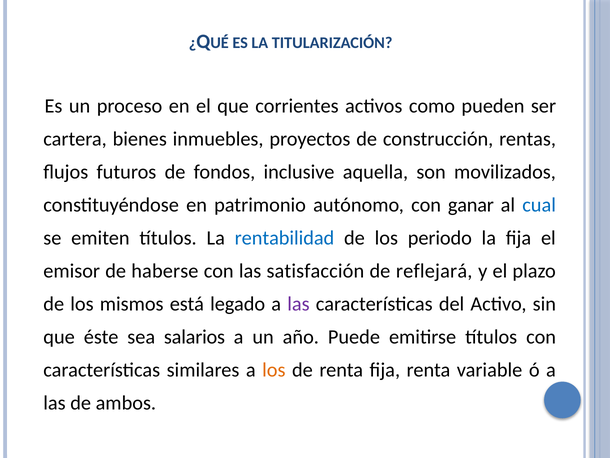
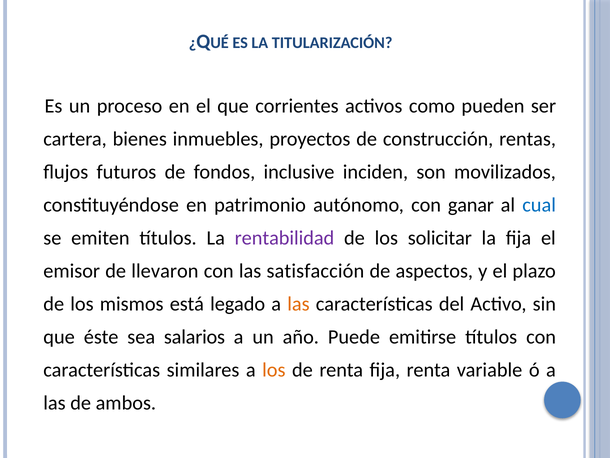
aquella: aquella -> inciden
rentabilidad colour: blue -> purple
periodo: periodo -> solicitar
haberse: haberse -> llevaron
reflejará: reflejará -> aspectos
las at (298, 304) colour: purple -> orange
